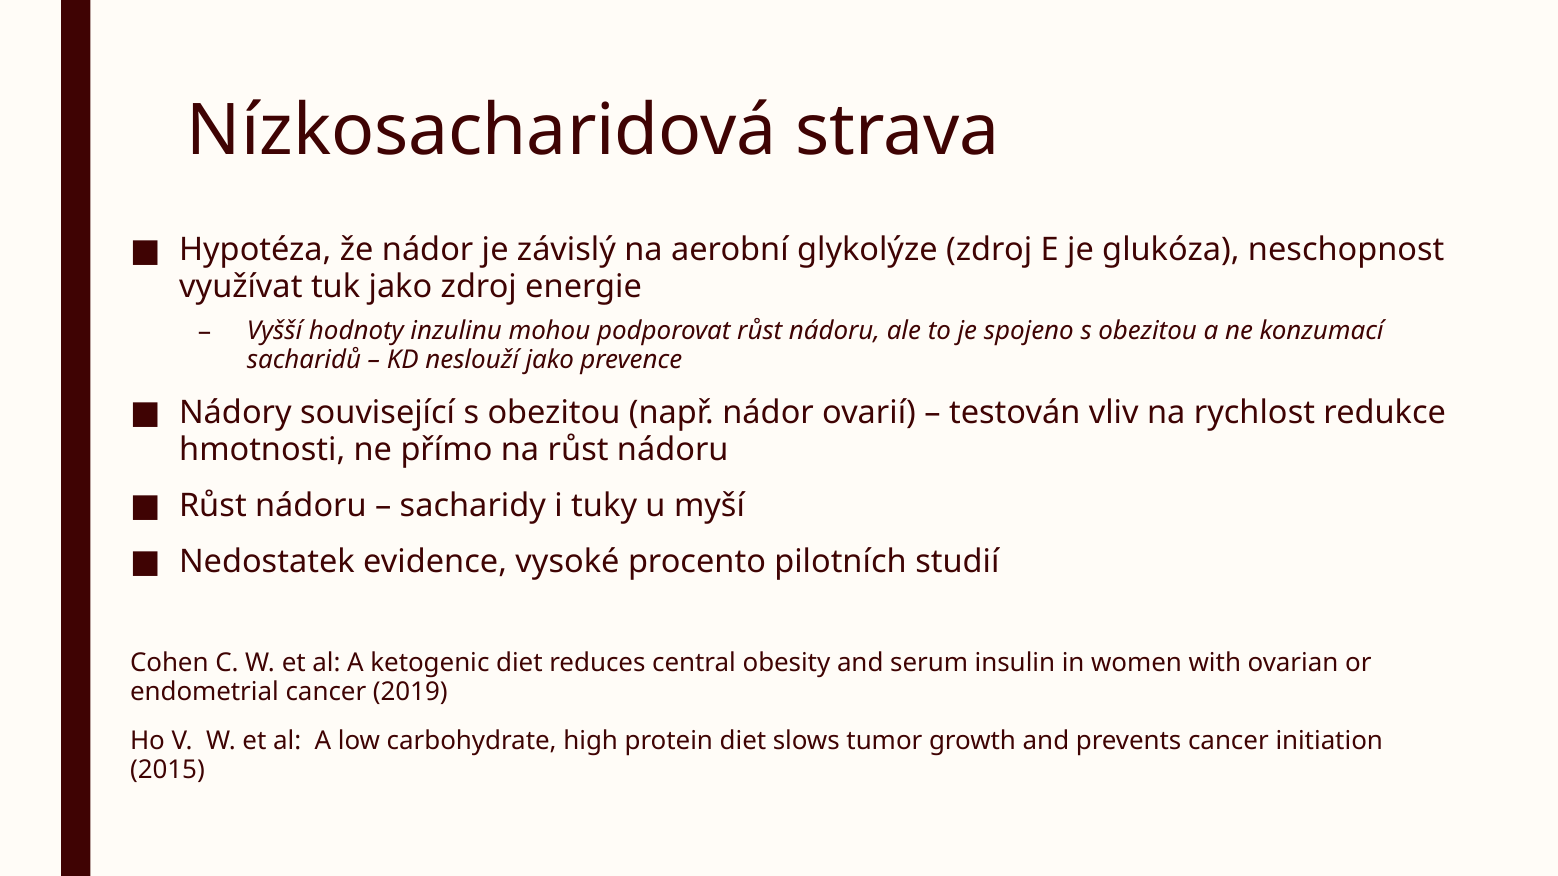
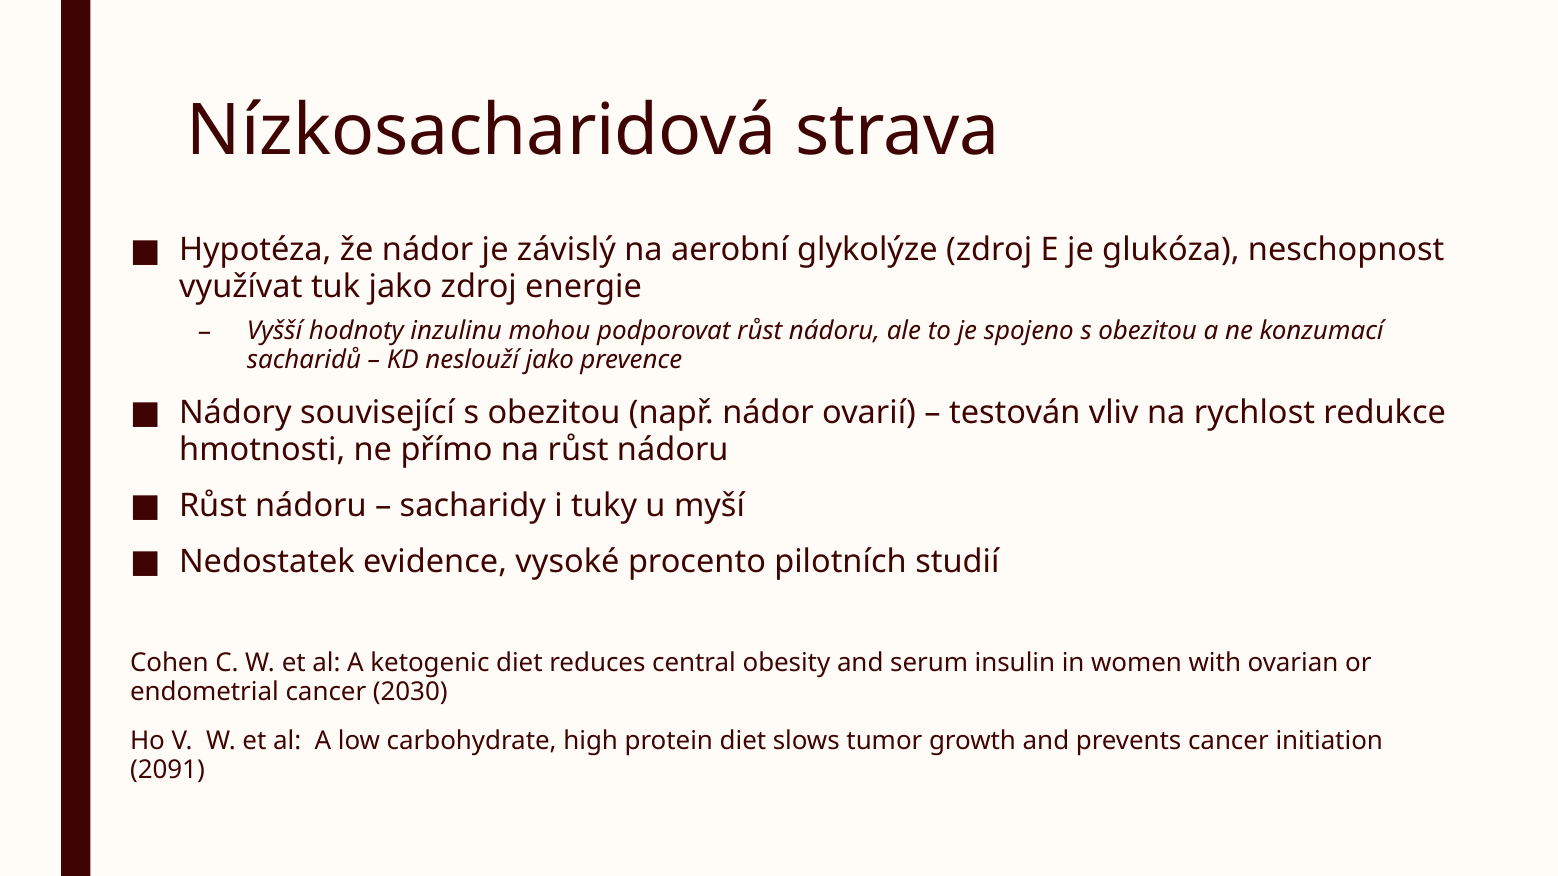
2019: 2019 -> 2030
2015: 2015 -> 2091
